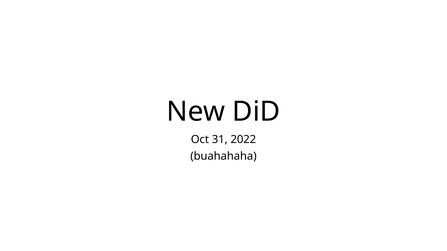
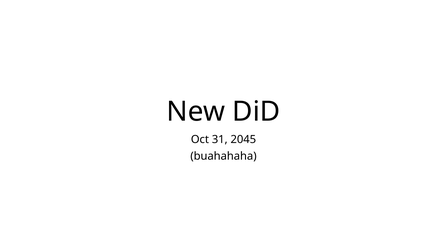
2022: 2022 -> 2045
